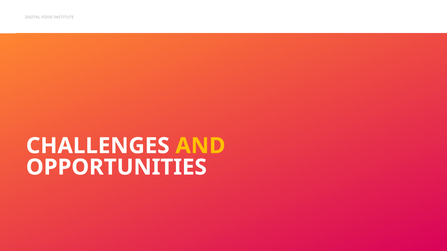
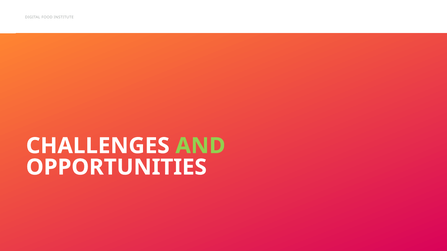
AND colour: yellow -> light green
